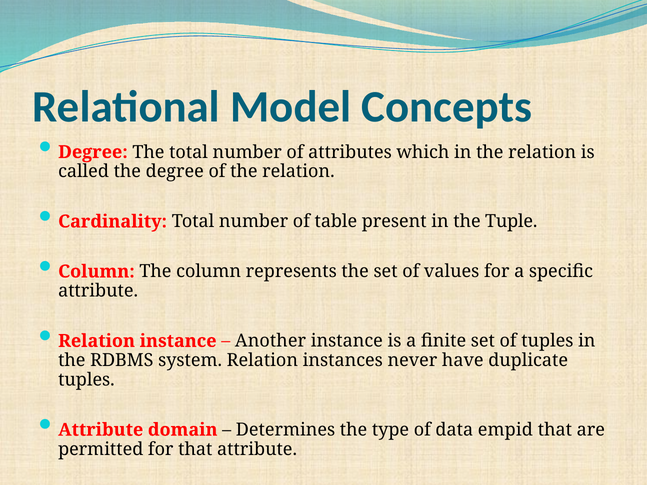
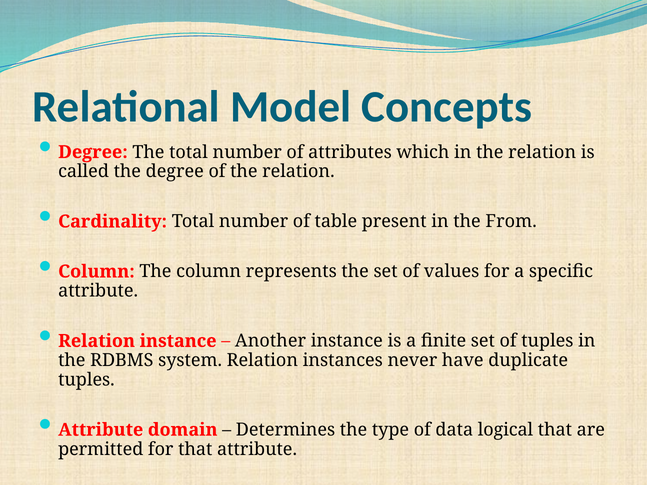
Tuple: Tuple -> From
empid: empid -> logical
